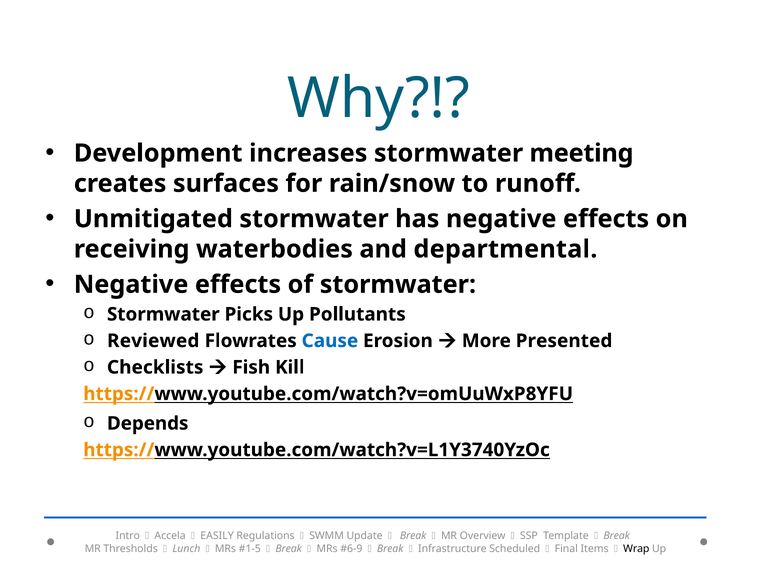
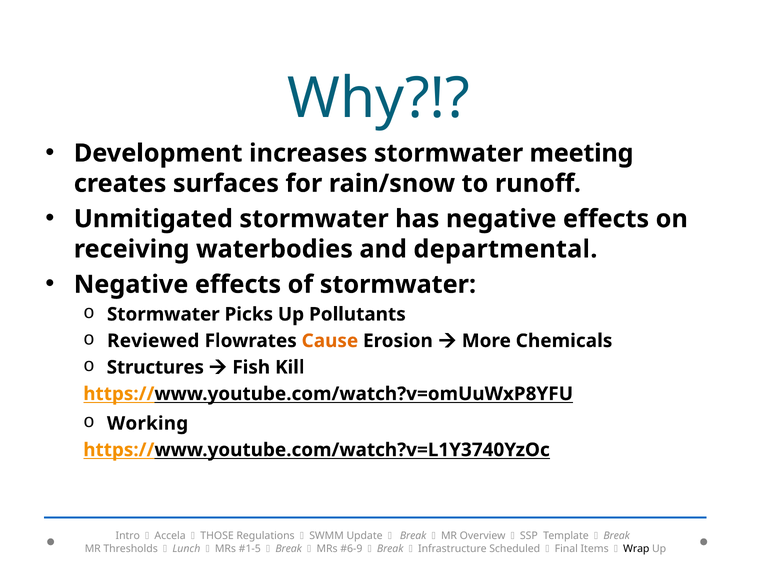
Cause colour: blue -> orange
Presented: Presented -> Chemicals
Checklists: Checklists -> Structures
Depends: Depends -> Working
EASILY: EASILY -> THOSE
